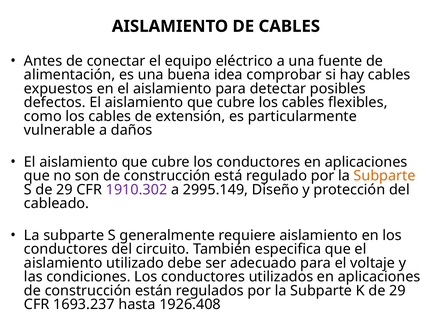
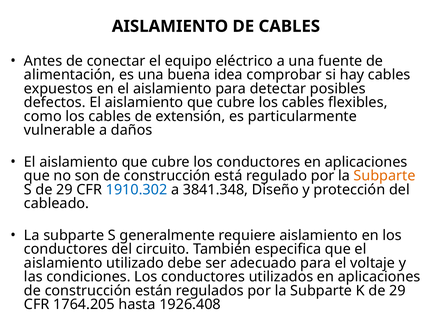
1910.302 colour: purple -> blue
2995.149: 2995.149 -> 3841.348
1693.237: 1693.237 -> 1764.205
